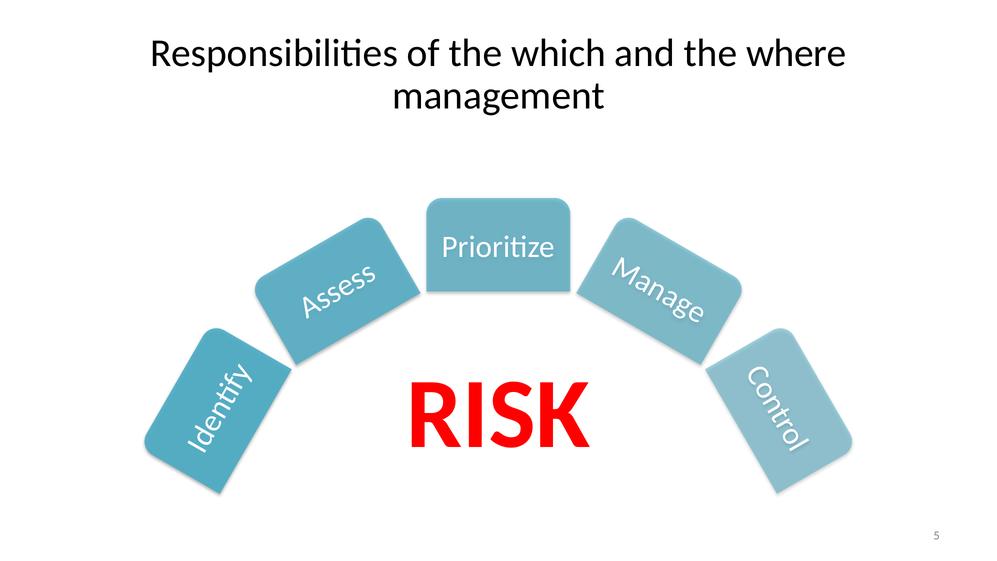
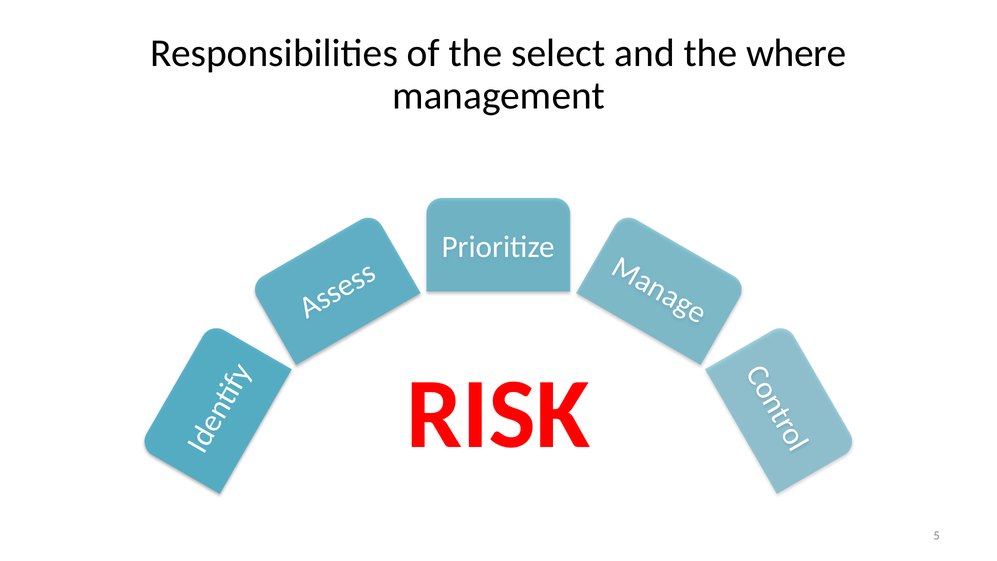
which: which -> select
